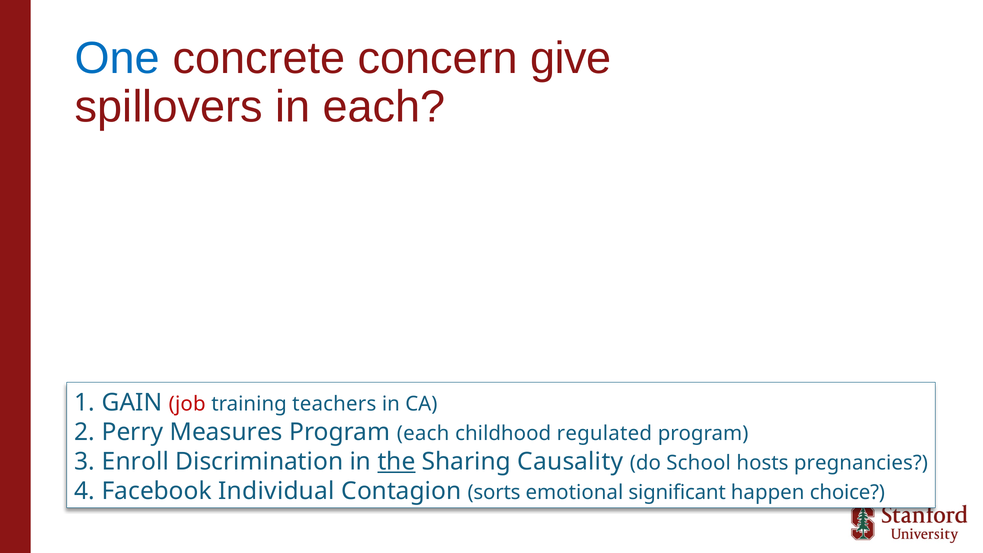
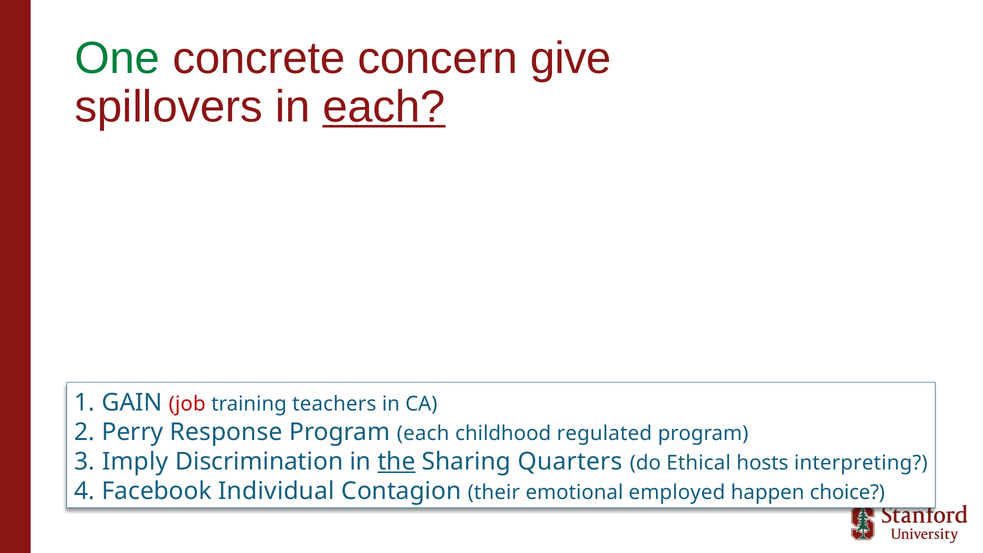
One colour: blue -> green
each at (384, 107) underline: none -> present
Measures: Measures -> Response
Enroll: Enroll -> Imply
Causality: Causality -> Quarters
School: School -> Ethical
pregnancies: pregnancies -> interpreting
sorts: sorts -> their
significant: significant -> employed
